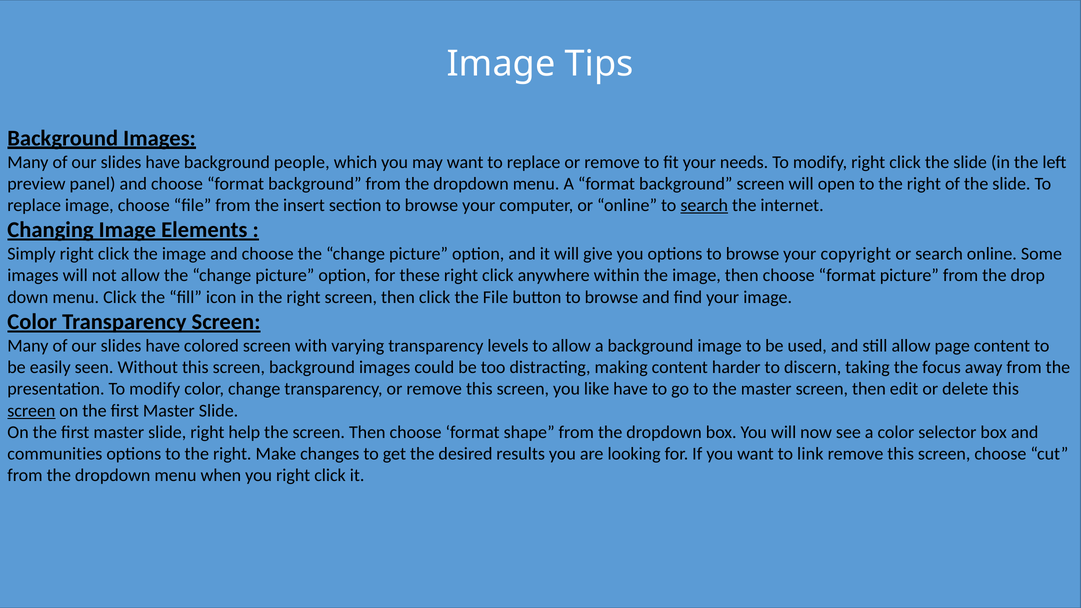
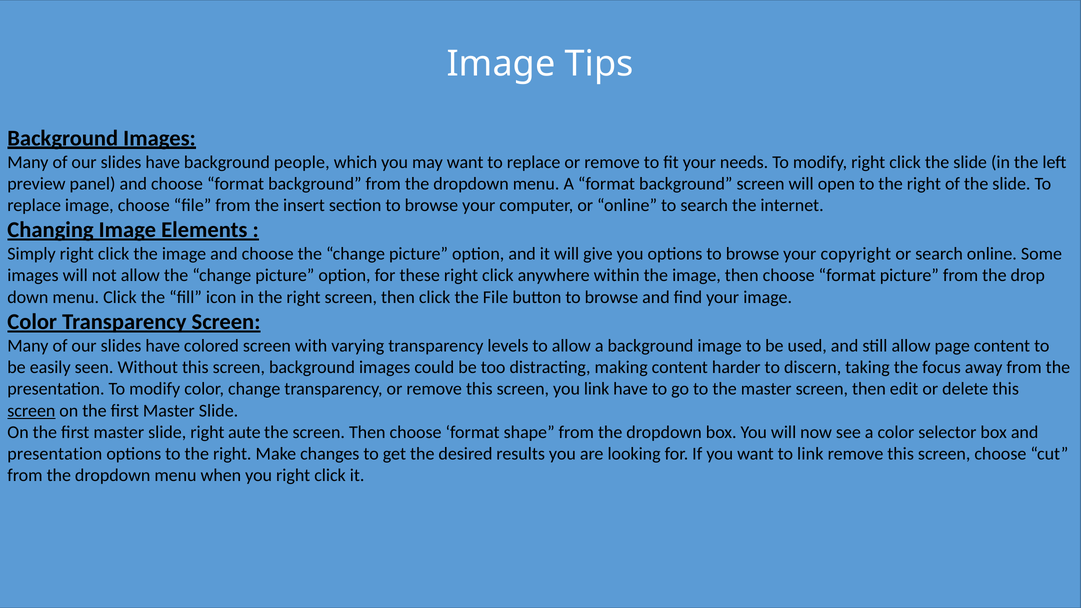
search at (704, 205) underline: present -> none
you like: like -> link
help: help -> aute
communities at (55, 454): communities -> presentation
